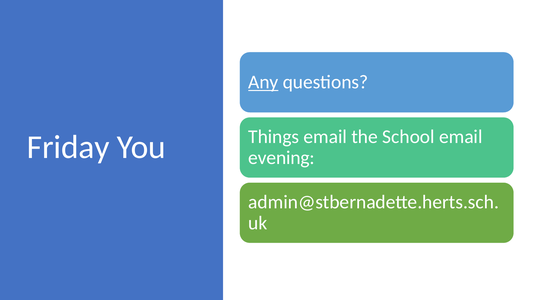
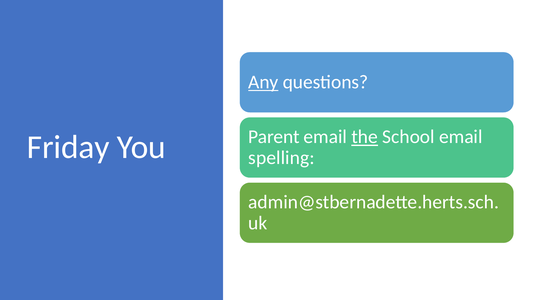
Things: Things -> Parent
the underline: none -> present
evening: evening -> spelling
